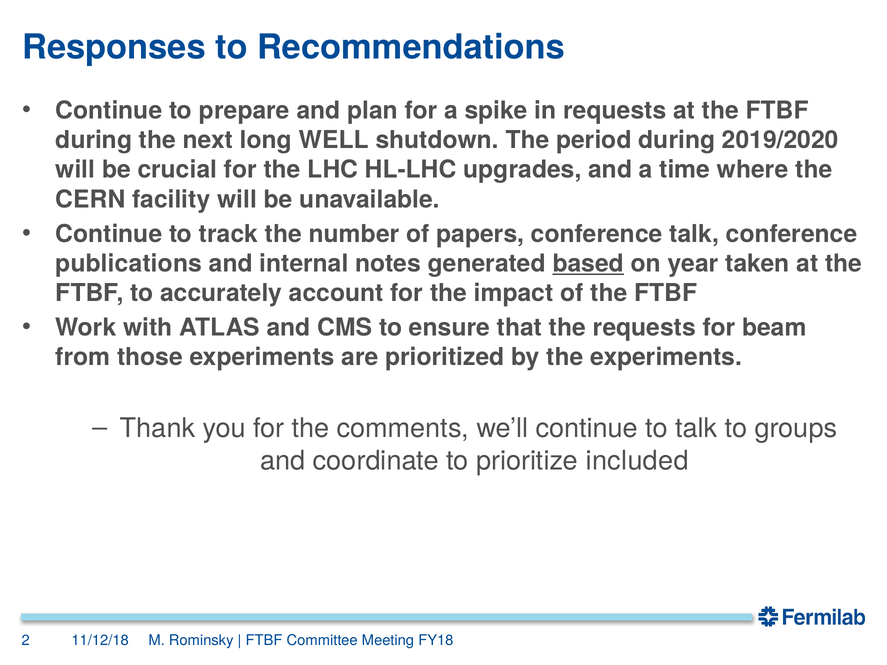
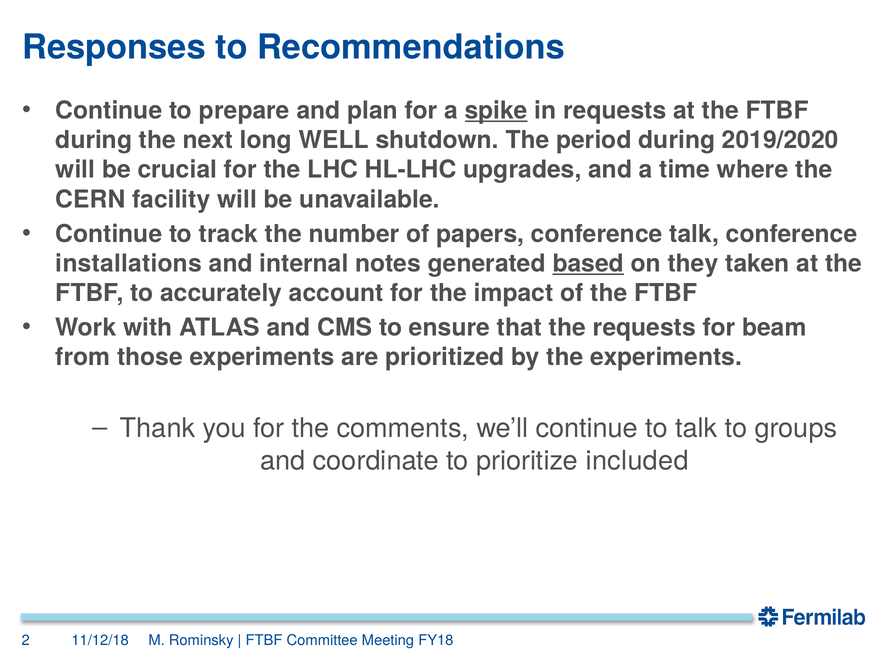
spike underline: none -> present
publications: publications -> installations
year: year -> they
